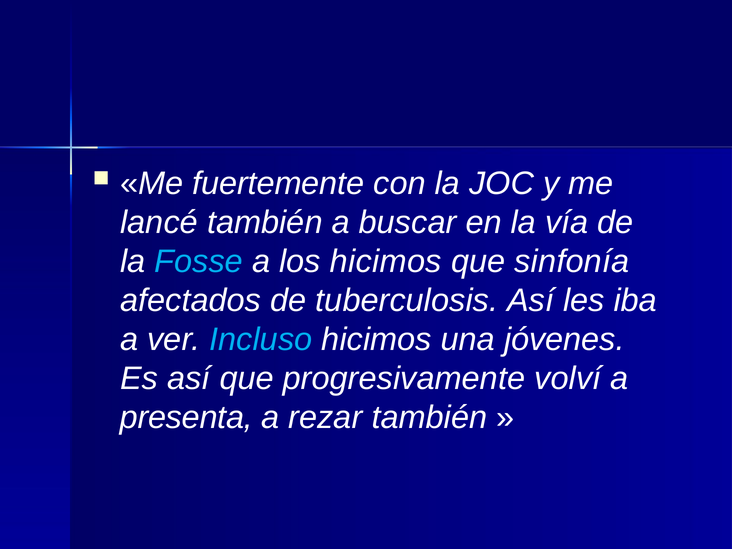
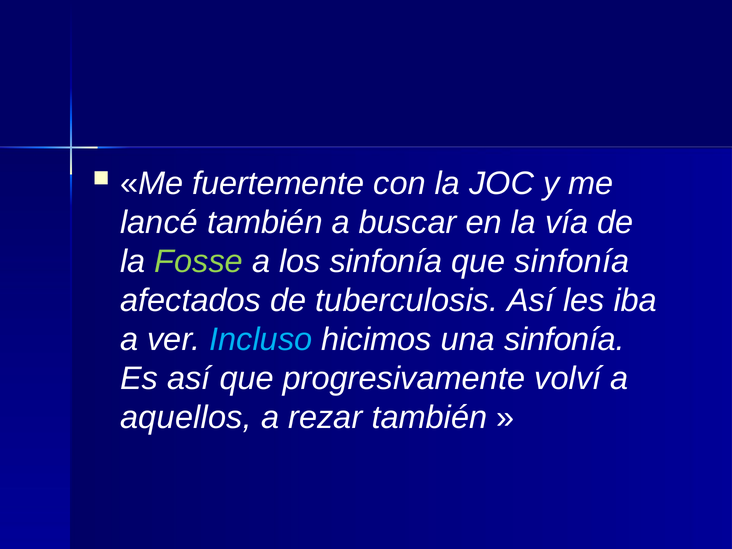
Fosse colour: light blue -> light green
los hicimos: hicimos -> sinfonía
una jóvenes: jóvenes -> sinfonía
presenta: presenta -> aquellos
